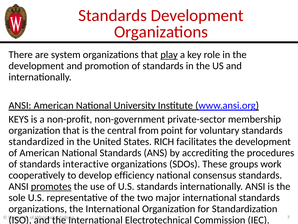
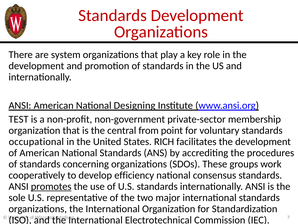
play underline: present -> none
National University: University -> Designing
KEYS: KEYS -> TEST
standardized: standardized -> occupational
interactive: interactive -> concerning
